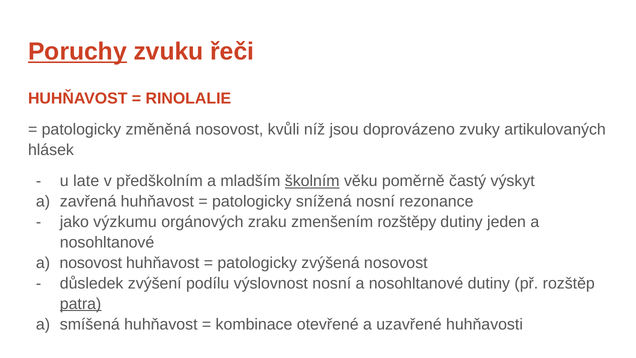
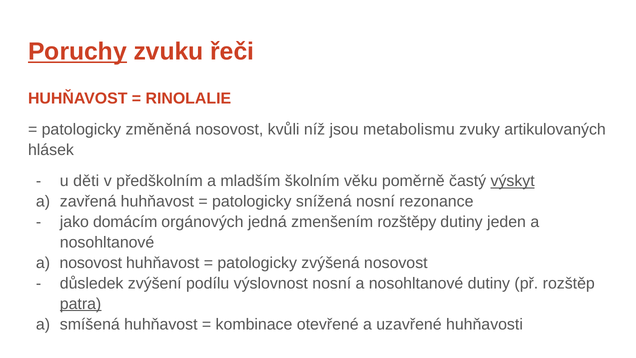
doprovázeno: doprovázeno -> metabolismu
late: late -> děti
školním underline: present -> none
výskyt underline: none -> present
výzkumu: výzkumu -> domácím
zraku: zraku -> jedná
